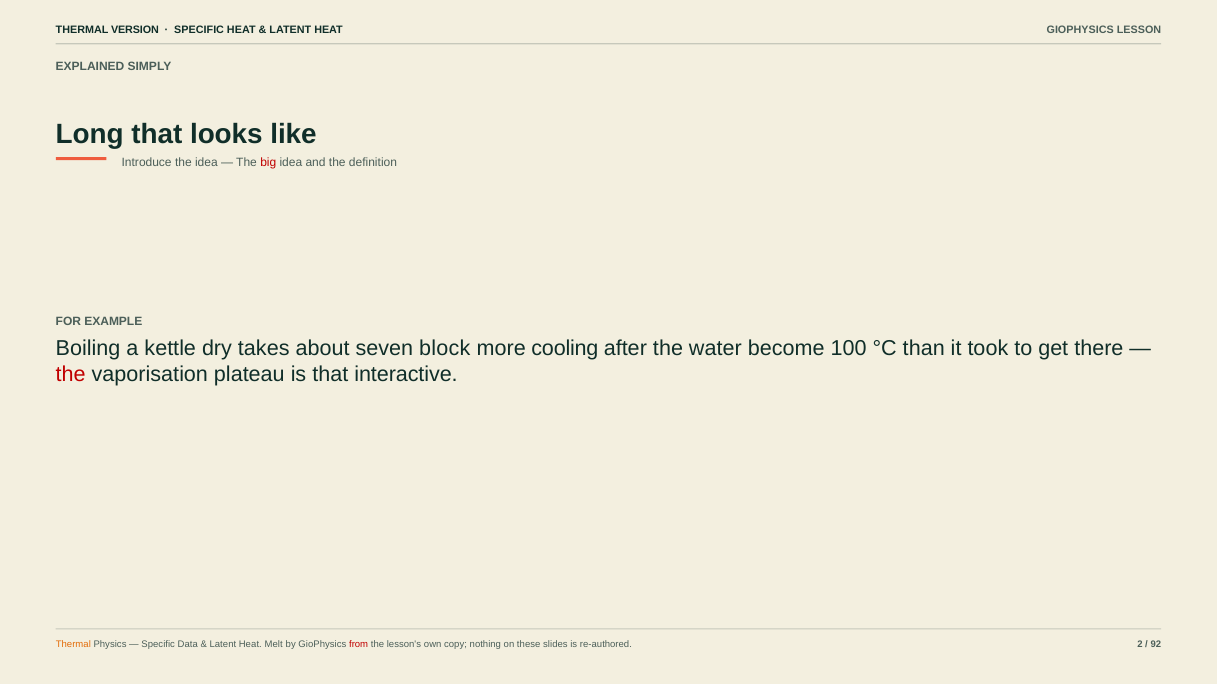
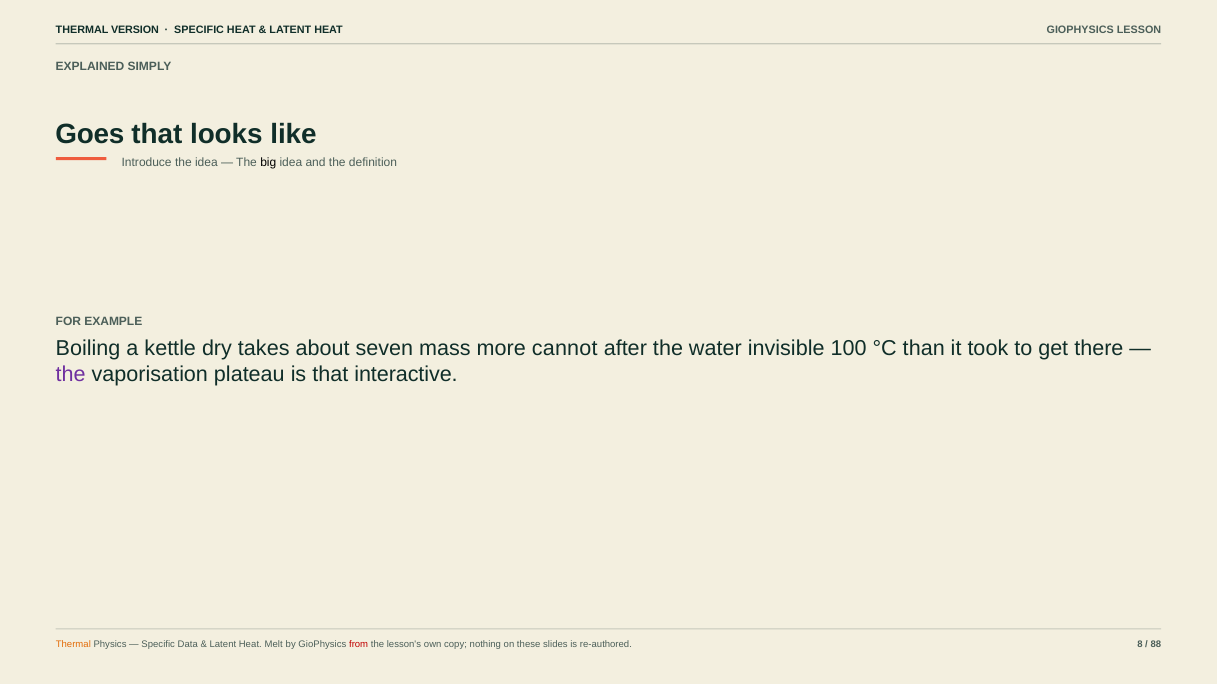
Long: Long -> Goes
big colour: red -> black
block: block -> mass
cooling: cooling -> cannot
become: become -> invisible
the at (71, 375) colour: red -> purple
2: 2 -> 8
92: 92 -> 88
